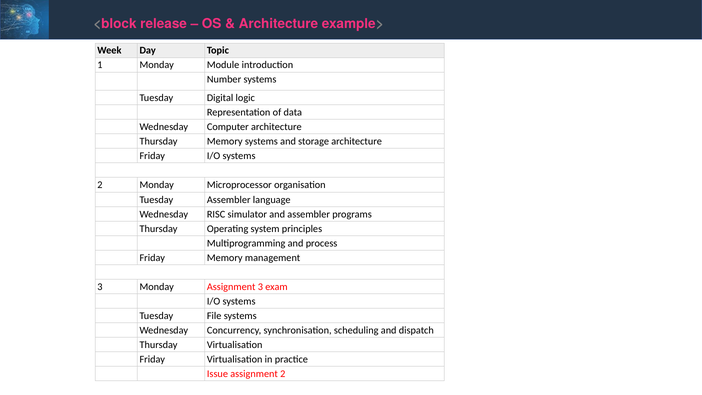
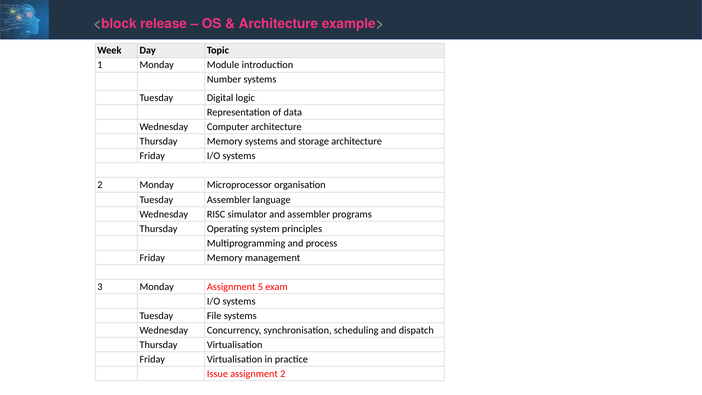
Assignment 3: 3 -> 5
